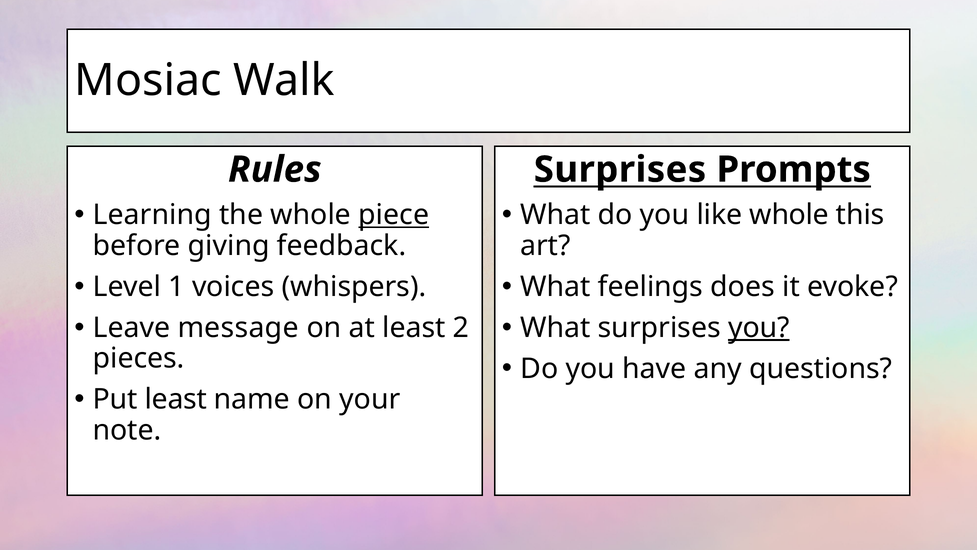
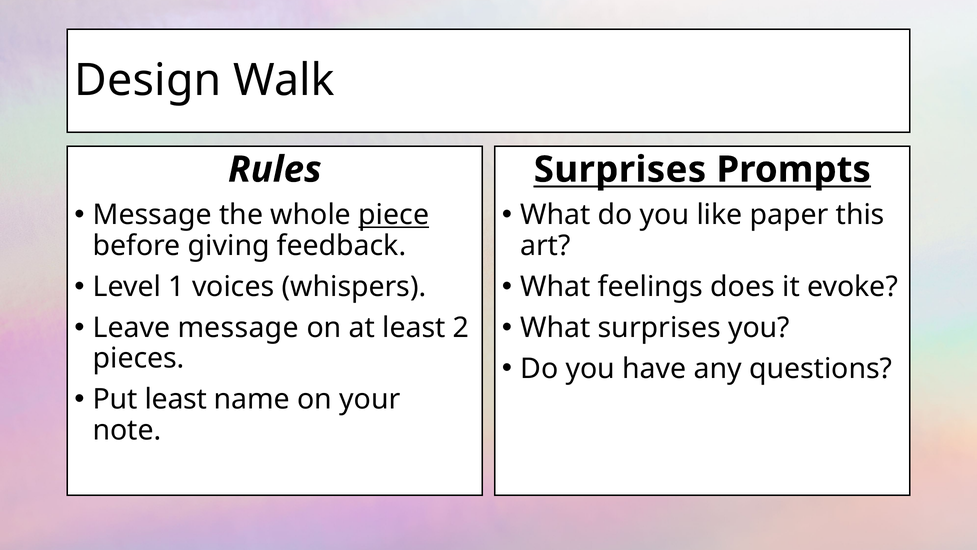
Mosiac: Mosiac -> Design
Learning at (152, 215): Learning -> Message
like whole: whole -> paper
you at (759, 327) underline: present -> none
